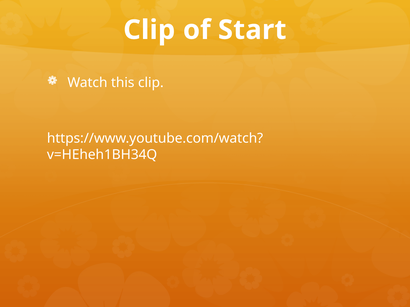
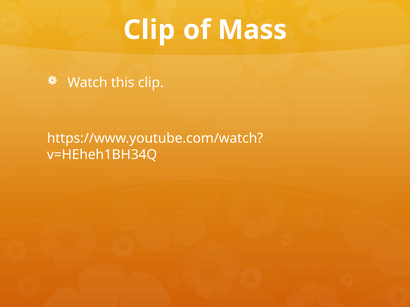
Start: Start -> Mass
